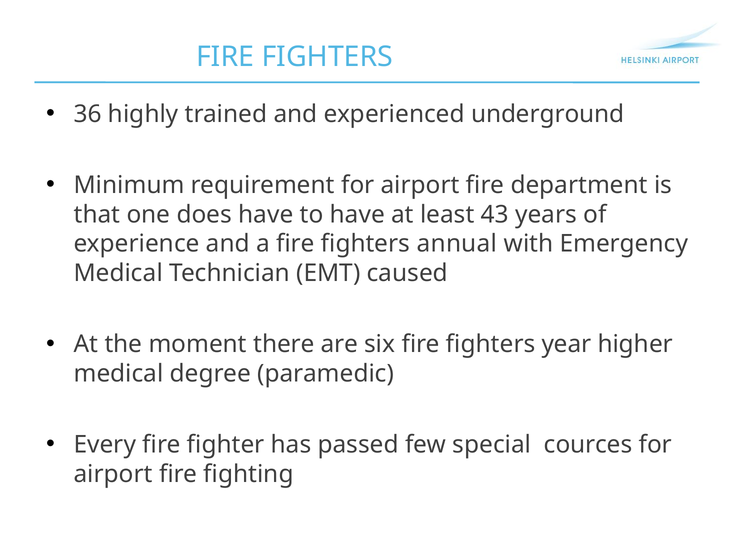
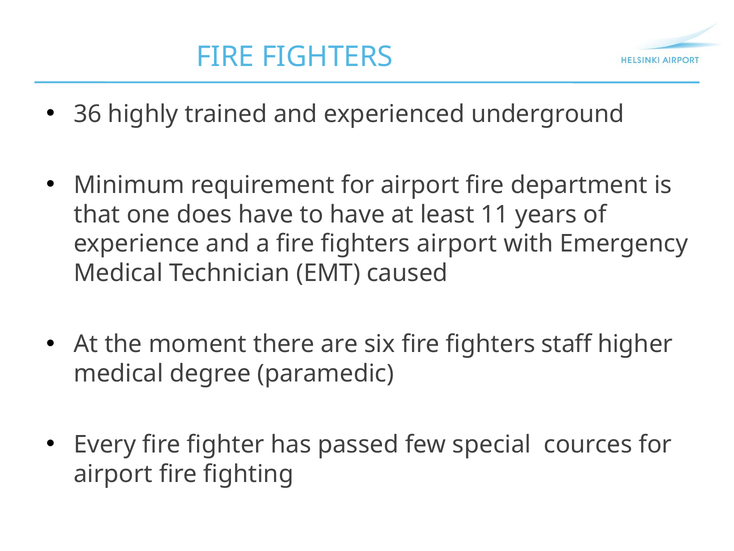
43: 43 -> 11
fighters annual: annual -> airport
year: year -> staff
